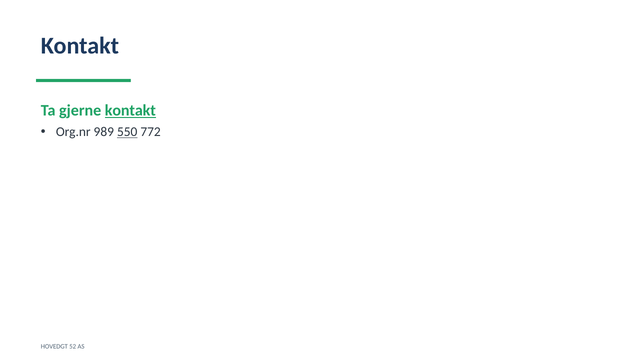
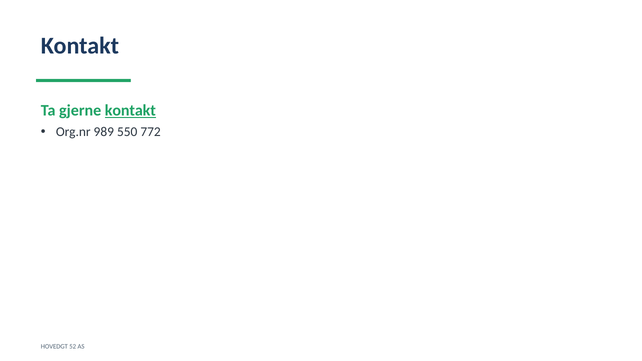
550 underline: present -> none
